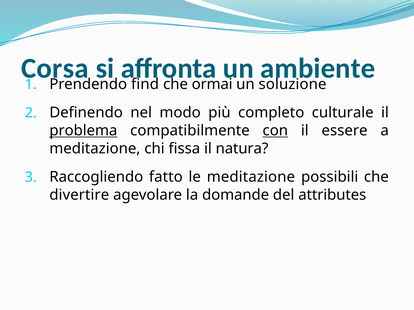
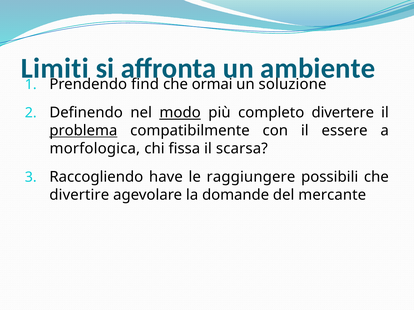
Corsa: Corsa -> Limiti
modo underline: none -> present
culturale: culturale -> divertere
con underline: present -> none
meditazione at (95, 149): meditazione -> morfologica
natura: natura -> scarsa
fatto: fatto -> have
le meditazione: meditazione -> raggiungere
attributes: attributes -> mercante
